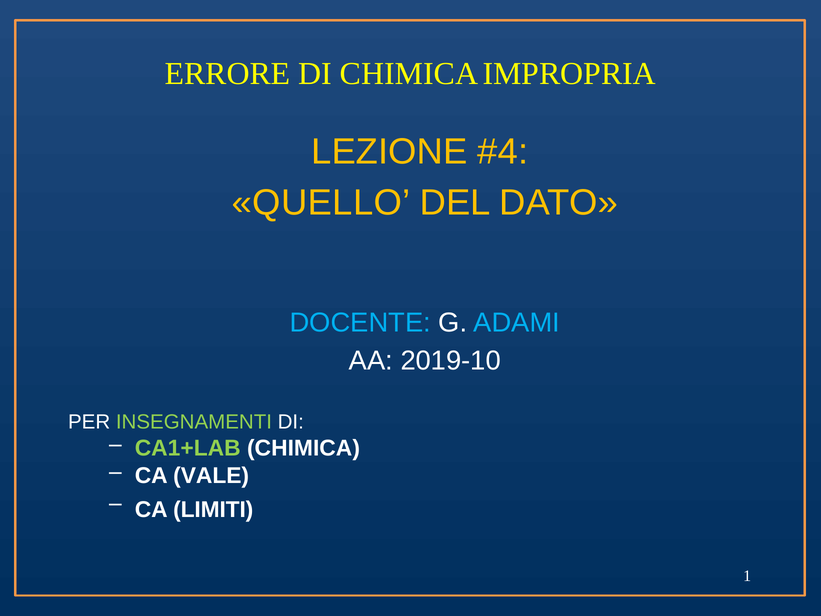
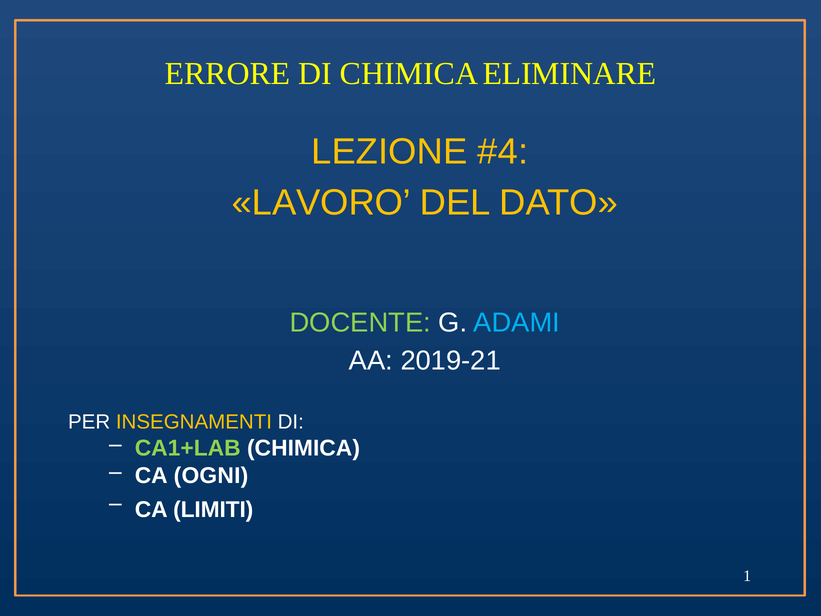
IMPROPRIA: IMPROPRIA -> ELIMINARE
QUELLO: QUELLO -> LAVORO
DOCENTE colour: light blue -> light green
2019-10: 2019-10 -> 2019-21
INSEGNAMENTI colour: light green -> yellow
VALE: VALE -> OGNI
